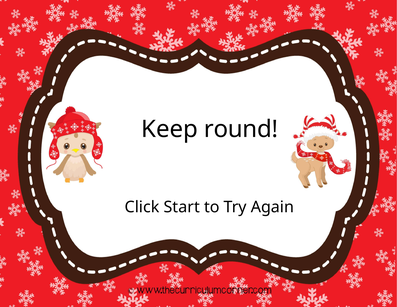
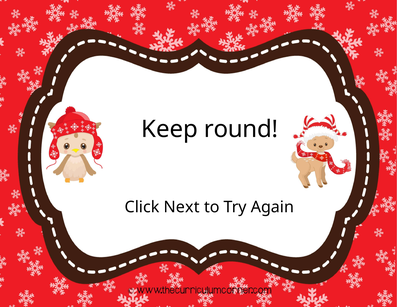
Start: Start -> Next
